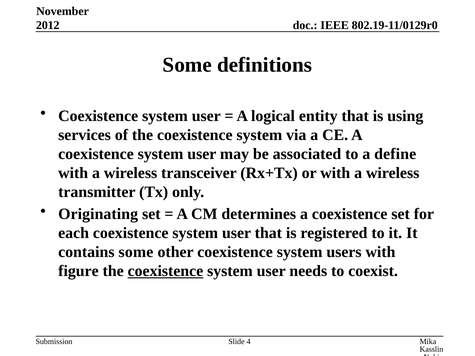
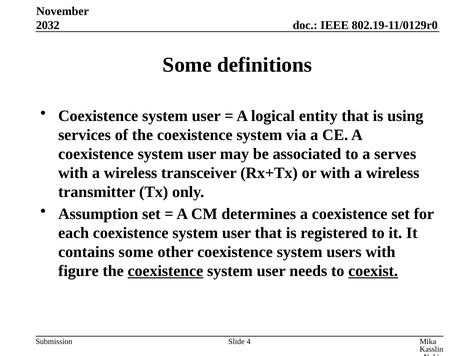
2012: 2012 -> 2032
define: define -> serves
Originating: Originating -> Assumption
coexist underline: none -> present
